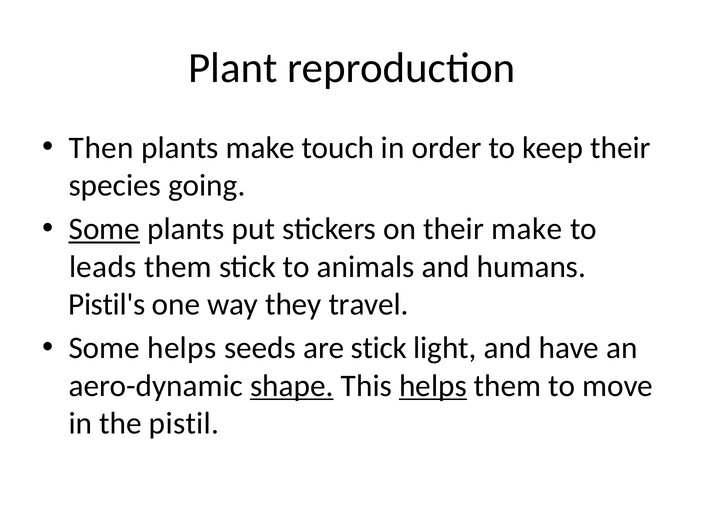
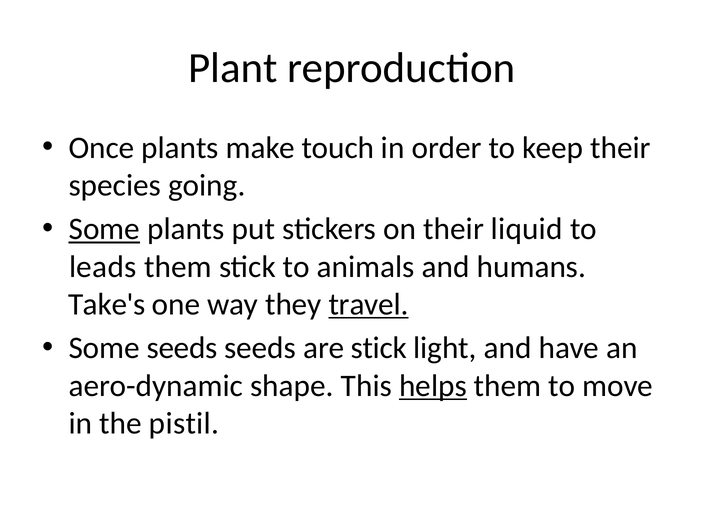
Then: Then -> Once
their make: make -> liquid
Pistil's: Pistil's -> Take's
travel underline: none -> present
Some helps: helps -> seeds
shape underline: present -> none
